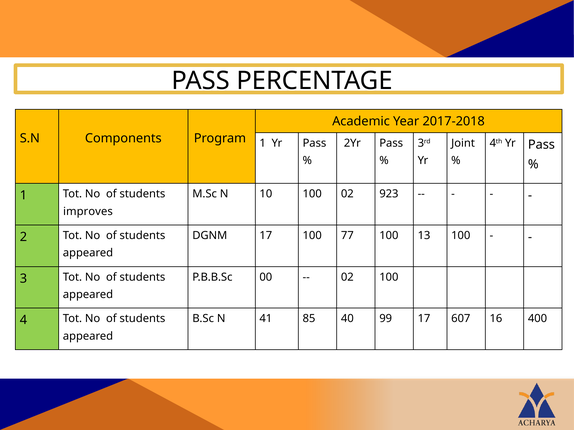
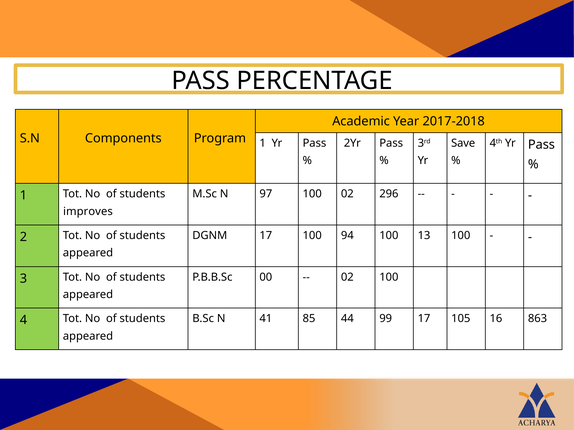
Joint: Joint -> Save
10: 10 -> 97
923: 923 -> 296
77: 77 -> 94
40: 40 -> 44
607: 607 -> 105
400: 400 -> 863
